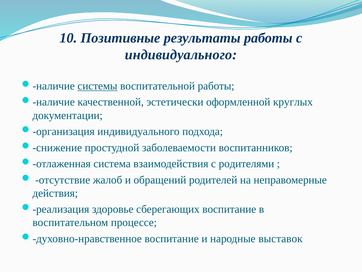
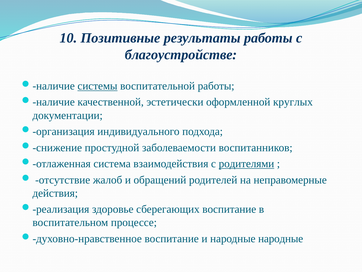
индивидуального at (181, 55): индивидуального -> благоустройстве
родителями underline: none -> present
народные выставок: выставок -> народные
